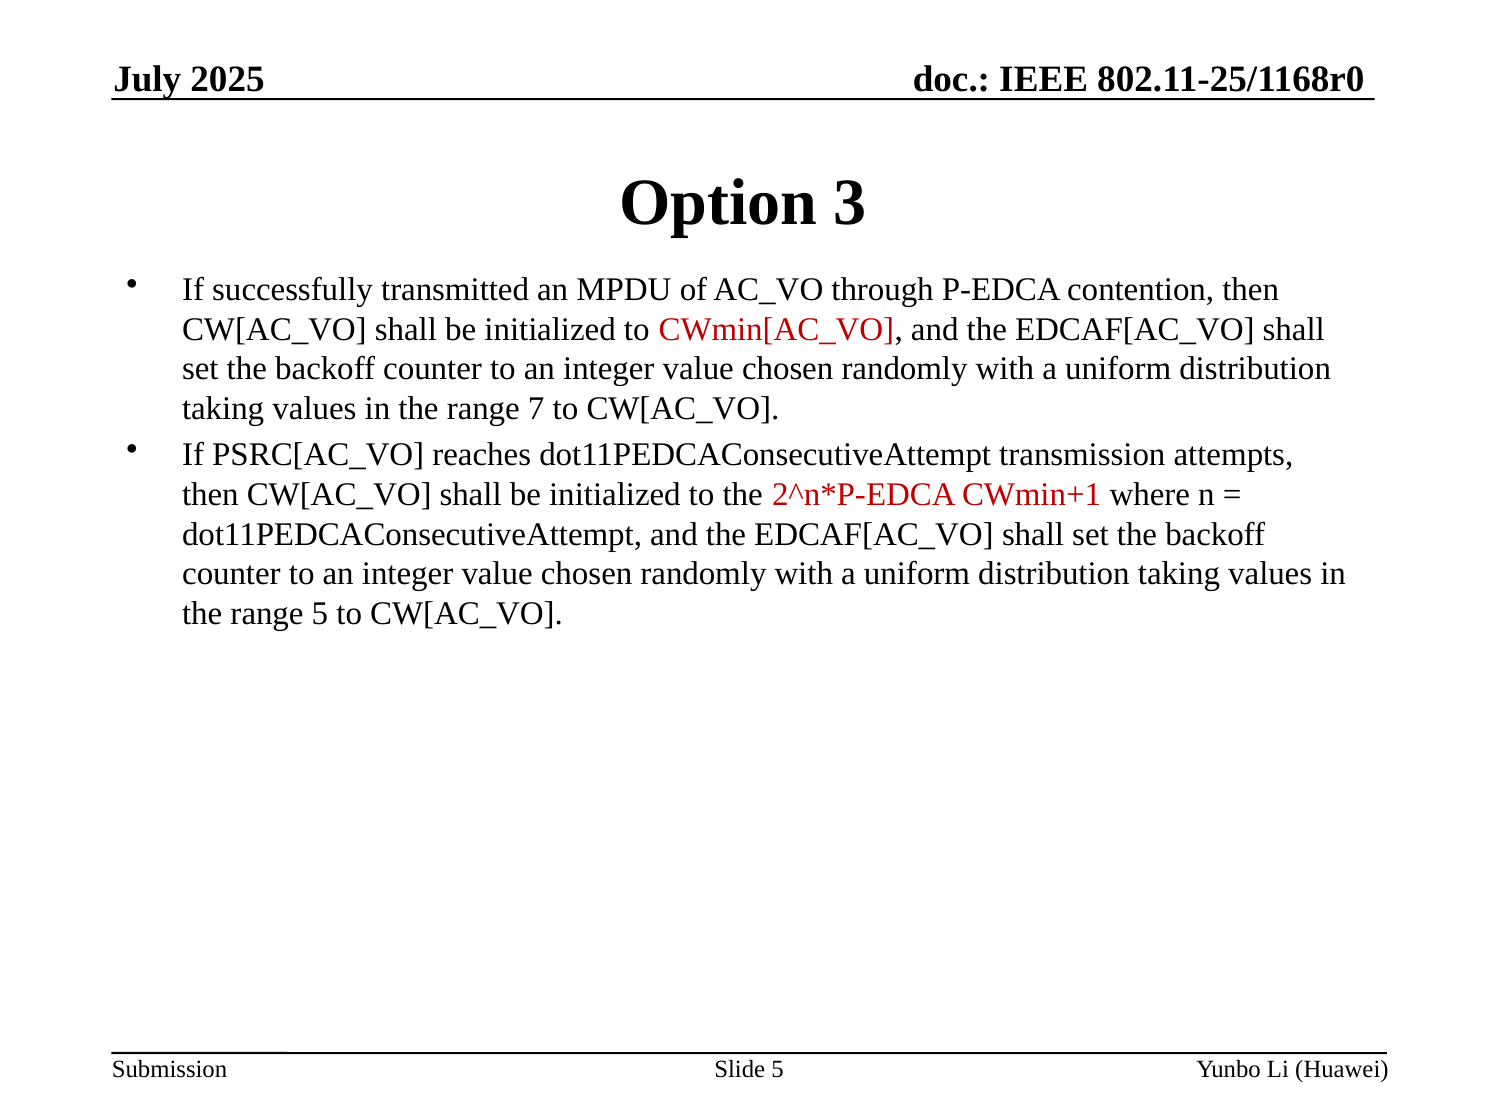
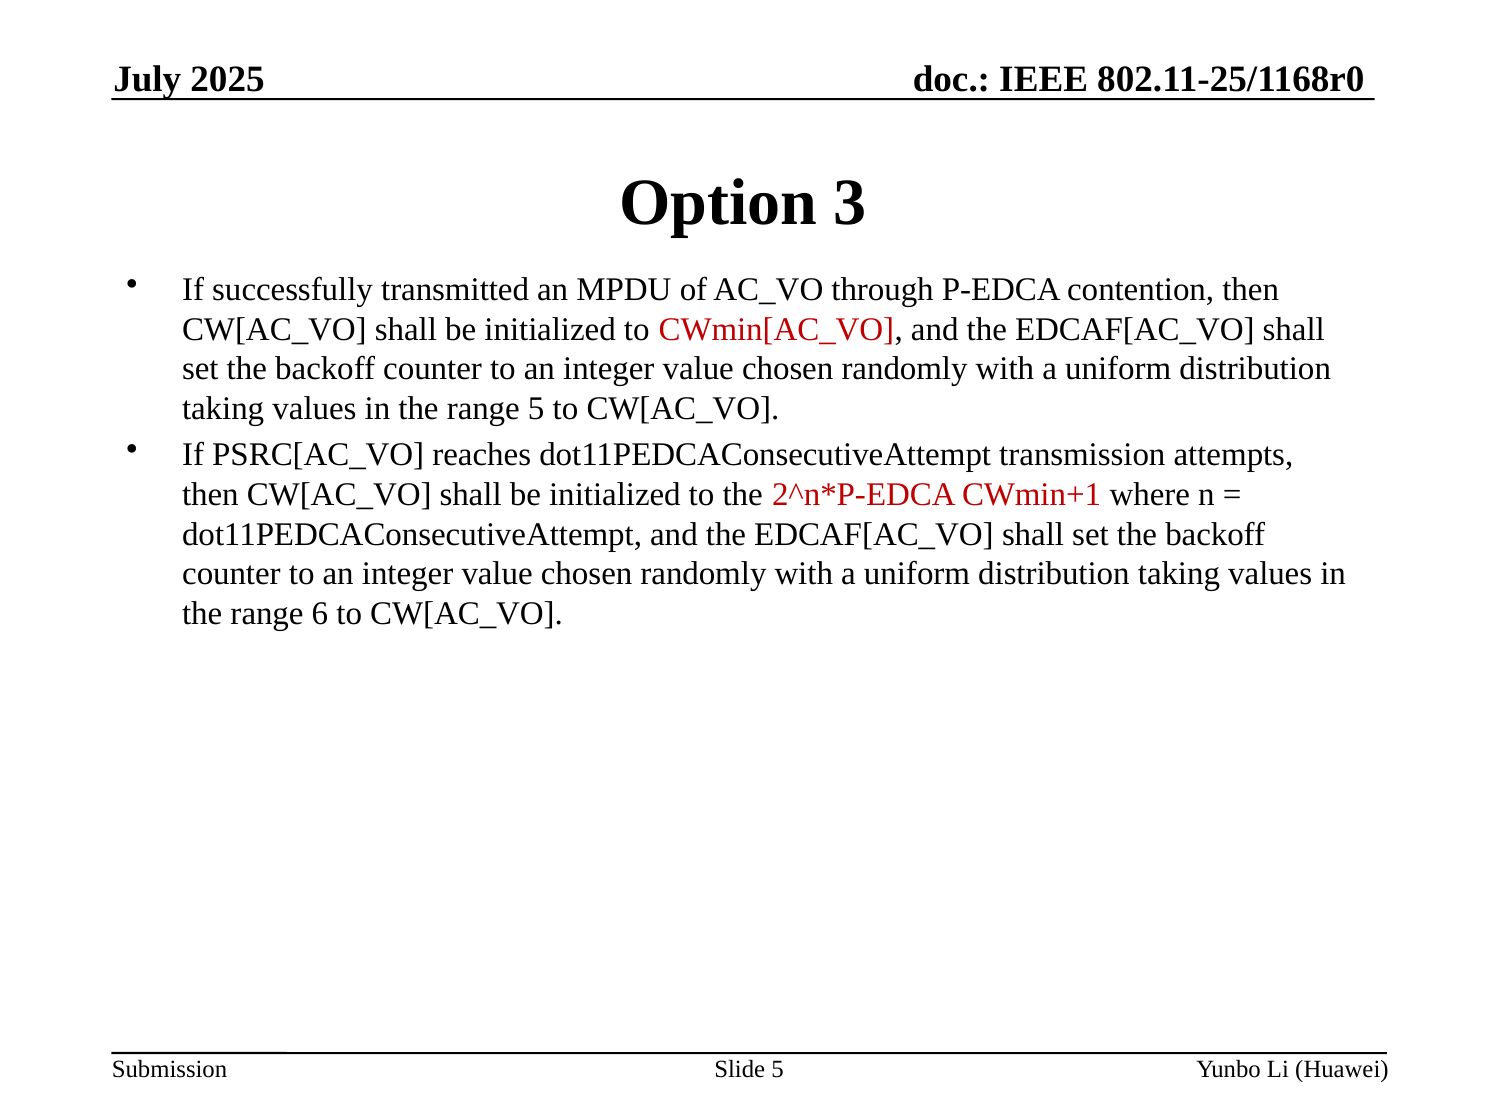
range 7: 7 -> 5
range 5: 5 -> 6
